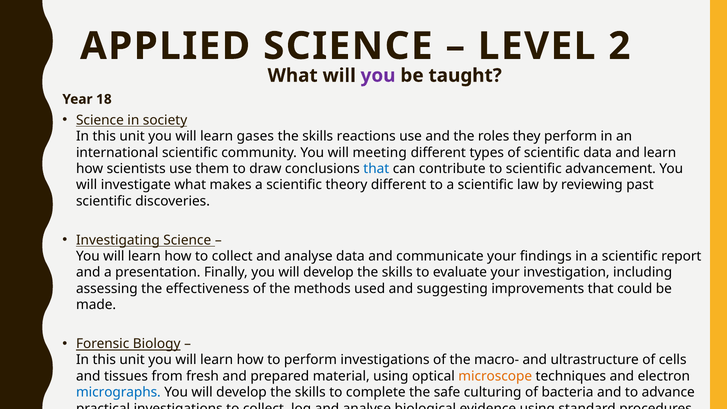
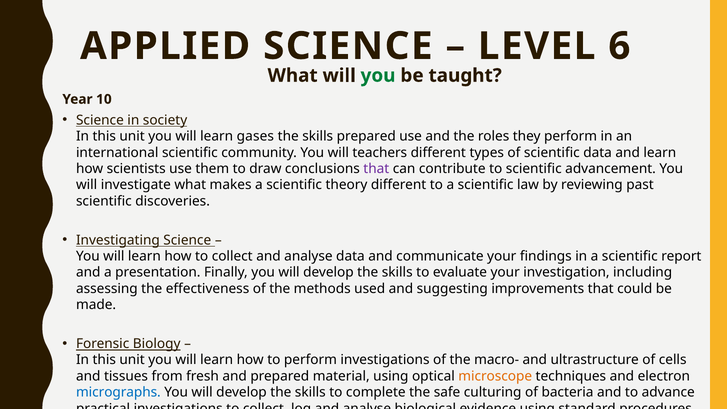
2: 2 -> 6
you at (378, 75) colour: purple -> green
18: 18 -> 10
skills reactions: reactions -> prepared
meeting: meeting -> teachers
that at (376, 169) colour: blue -> purple
